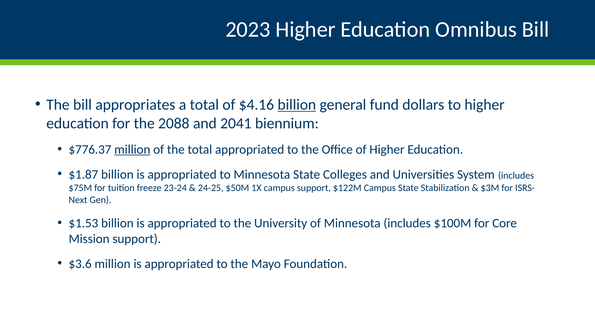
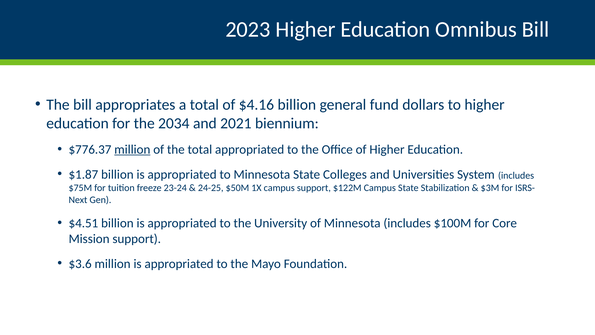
billion at (297, 105) underline: present -> none
2088: 2088 -> 2034
2041: 2041 -> 2021
$1.53: $1.53 -> $4.51
